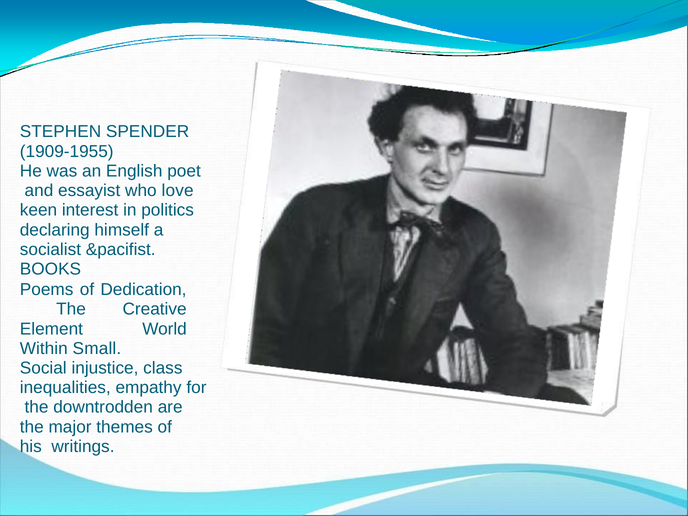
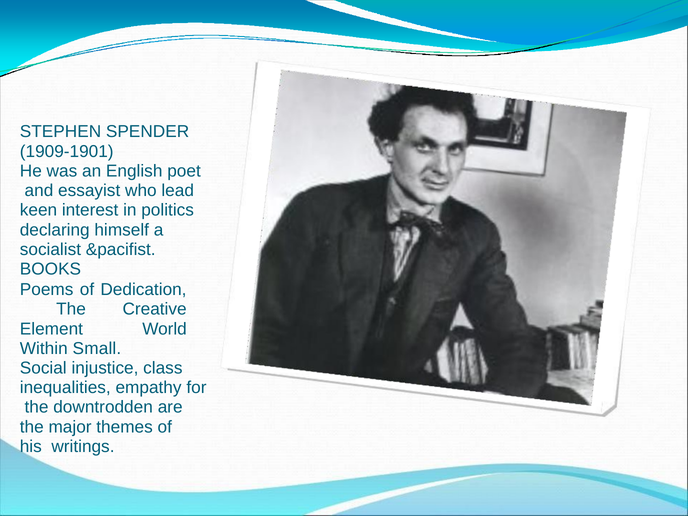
1909-1955: 1909-1955 -> 1909-1901
love: love -> lead
